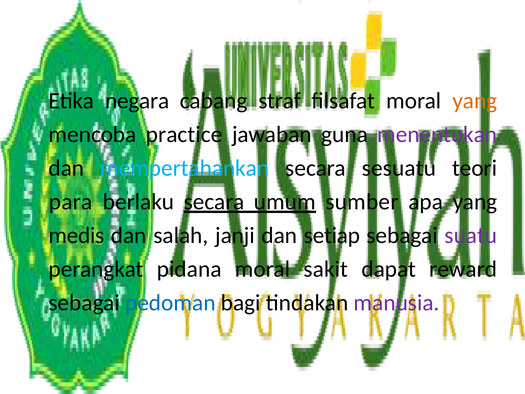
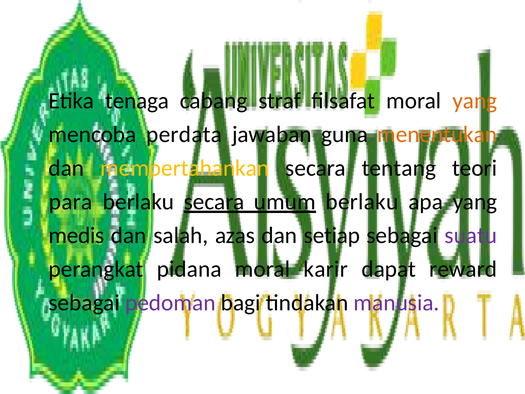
negara: negara -> tenaga
practice: practice -> perdata
menentukan colour: purple -> orange
mempertahankan colour: light blue -> yellow
sesuatu: sesuatu -> tentang
sumber at (362, 202): sumber -> berlaku
janji: janji -> azas
sakit: sakit -> karir
pedoman colour: blue -> purple
